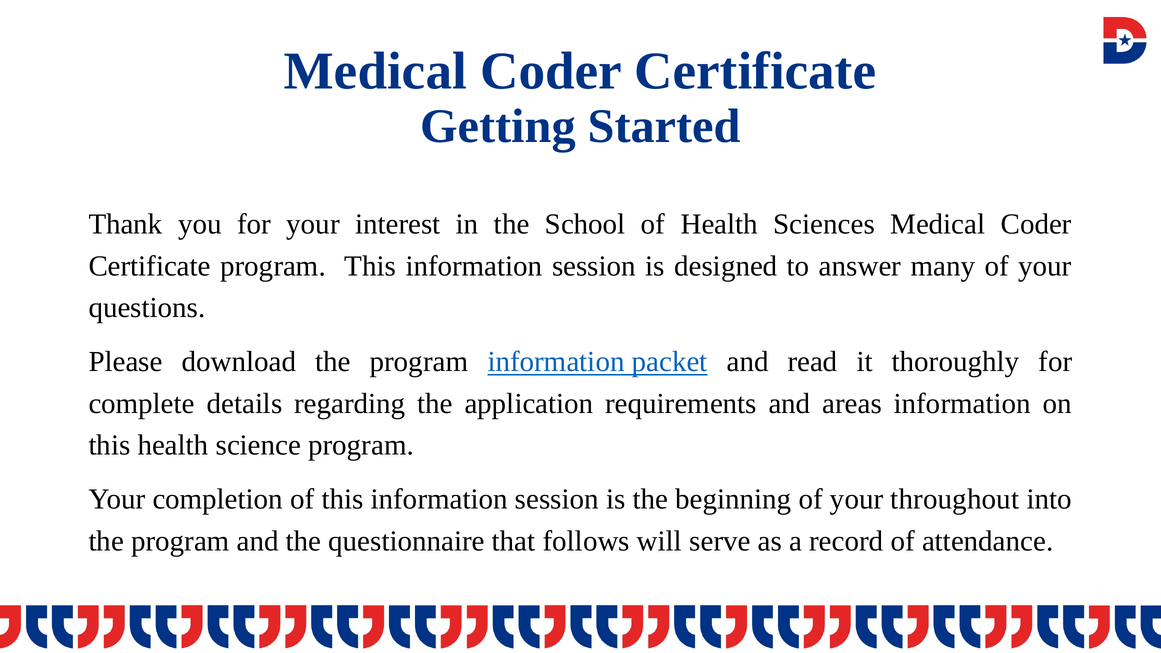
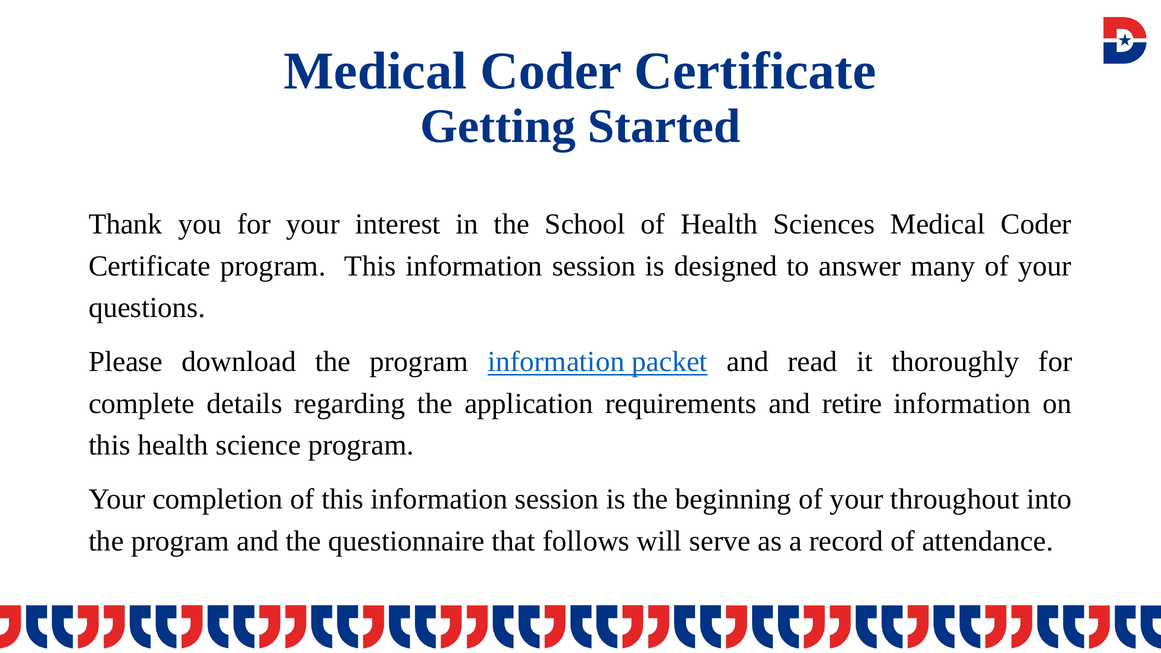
areas: areas -> retire
